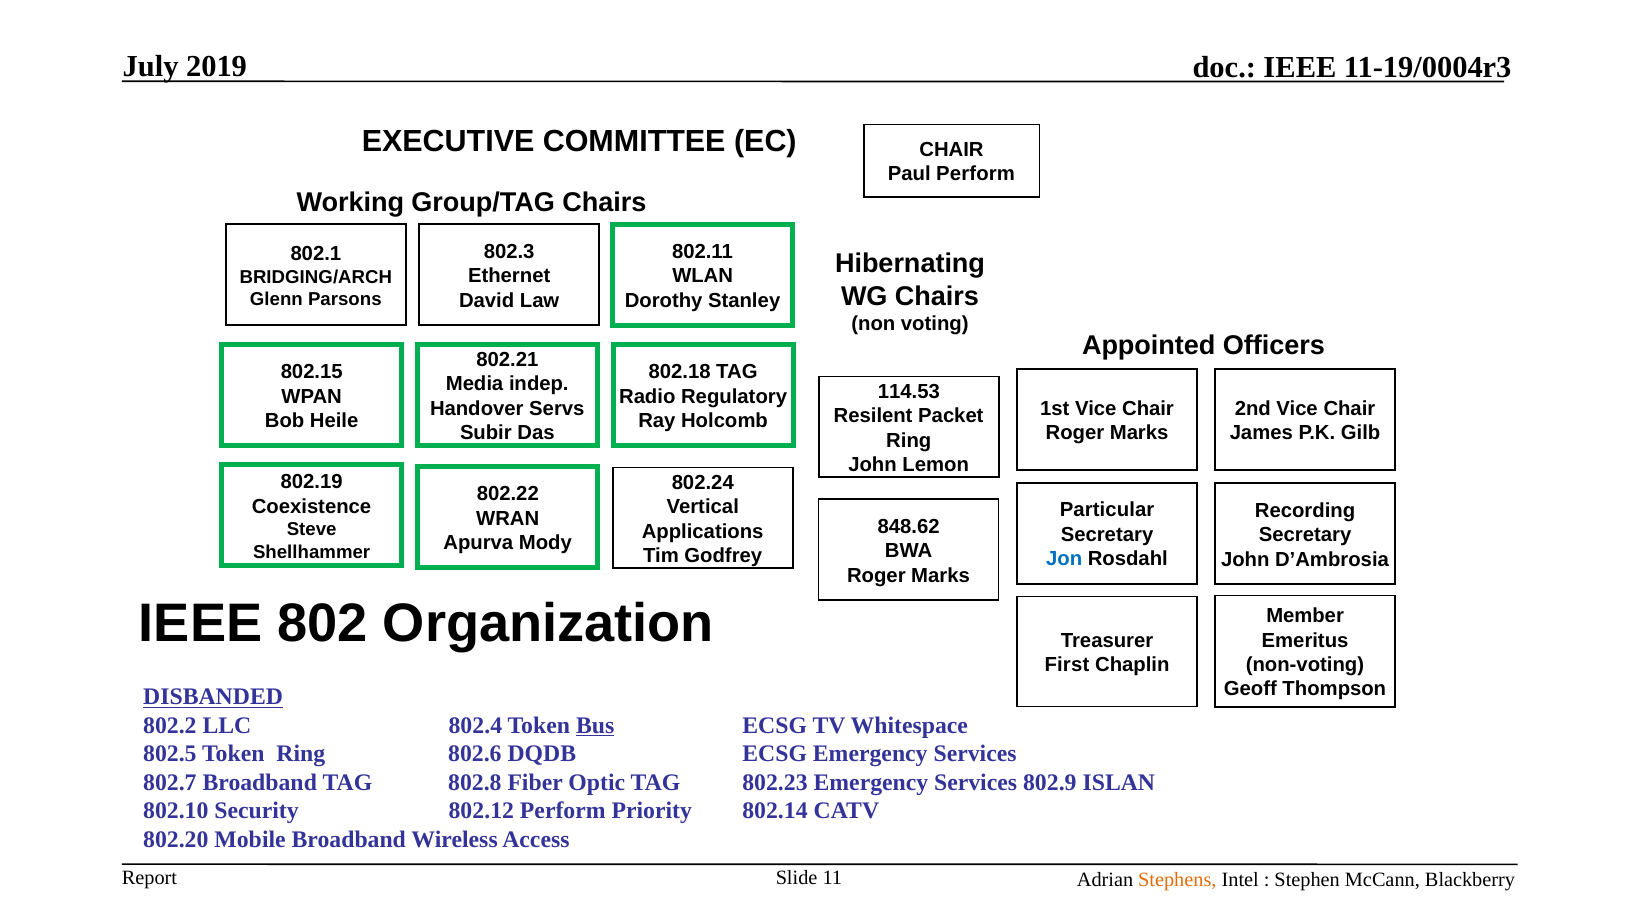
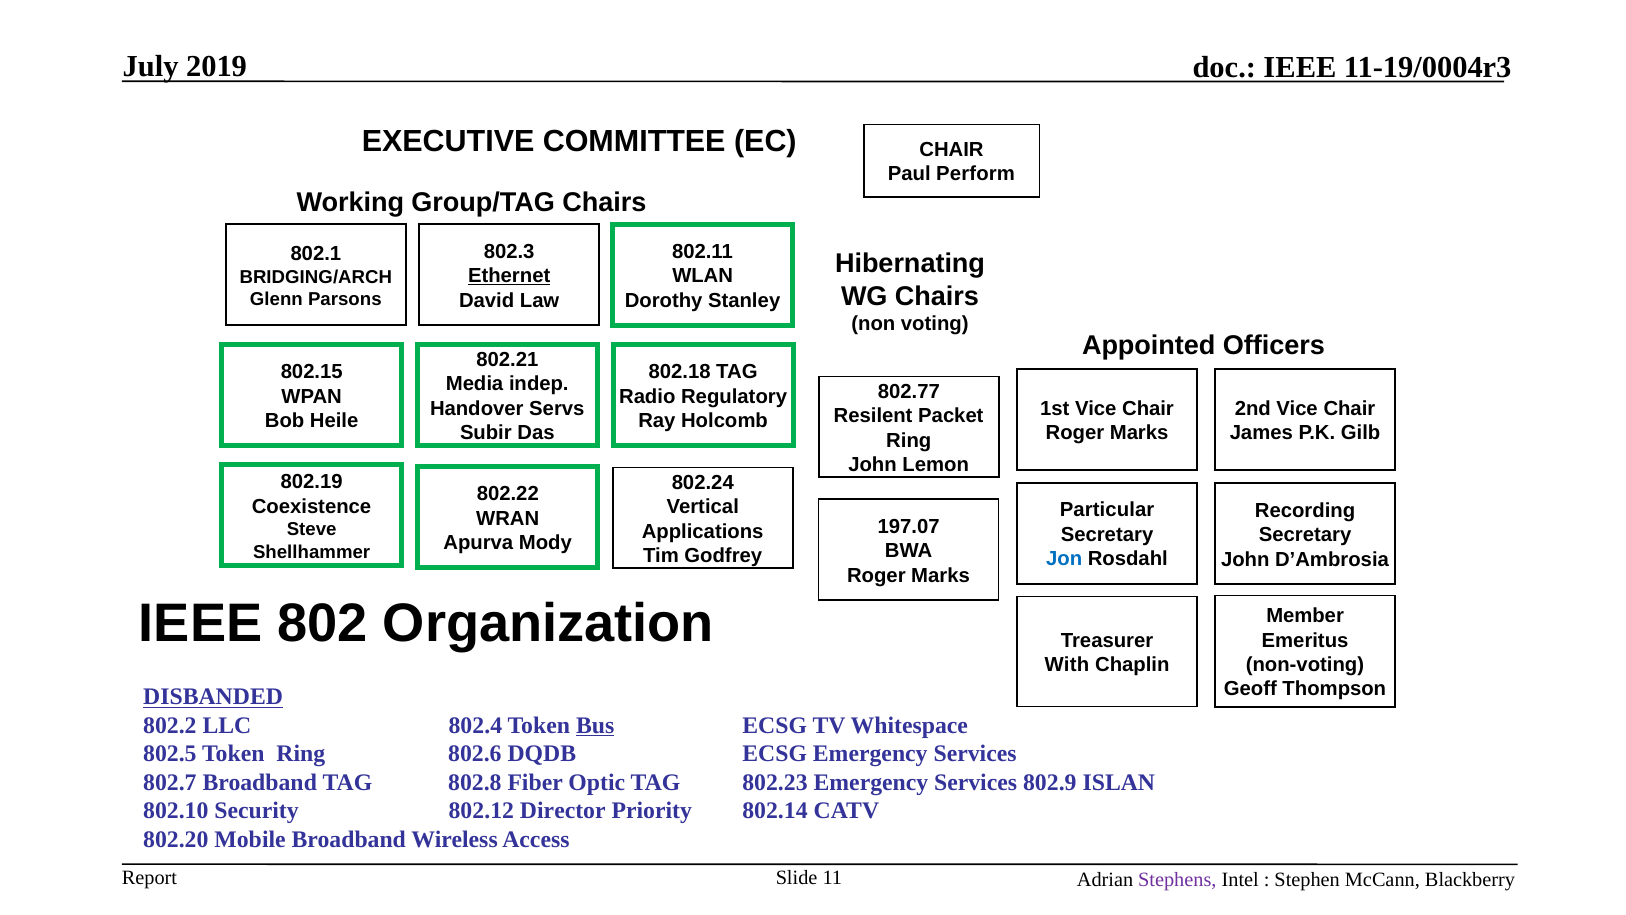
Ethernet underline: none -> present
114.53: 114.53 -> 802.77
848.62: 848.62 -> 197.07
First: First -> With
802.12 Perform: Perform -> Director
Stephens colour: orange -> purple
